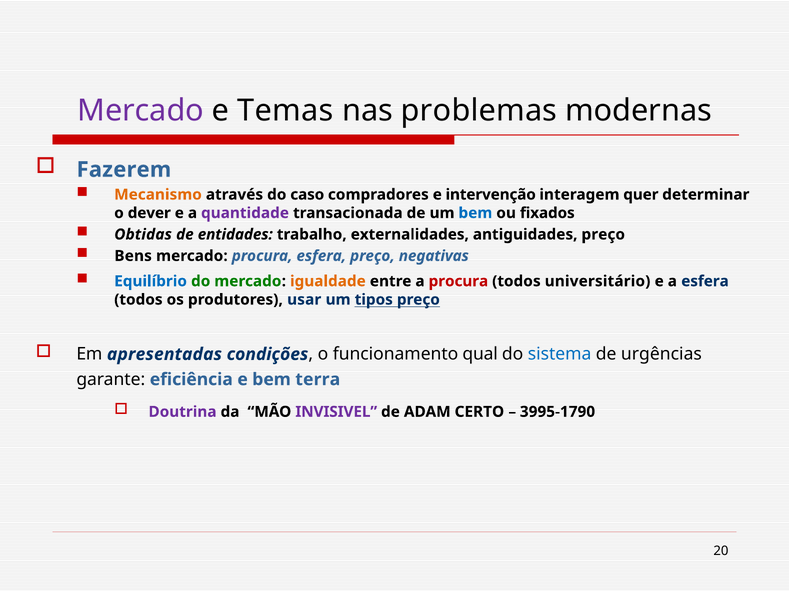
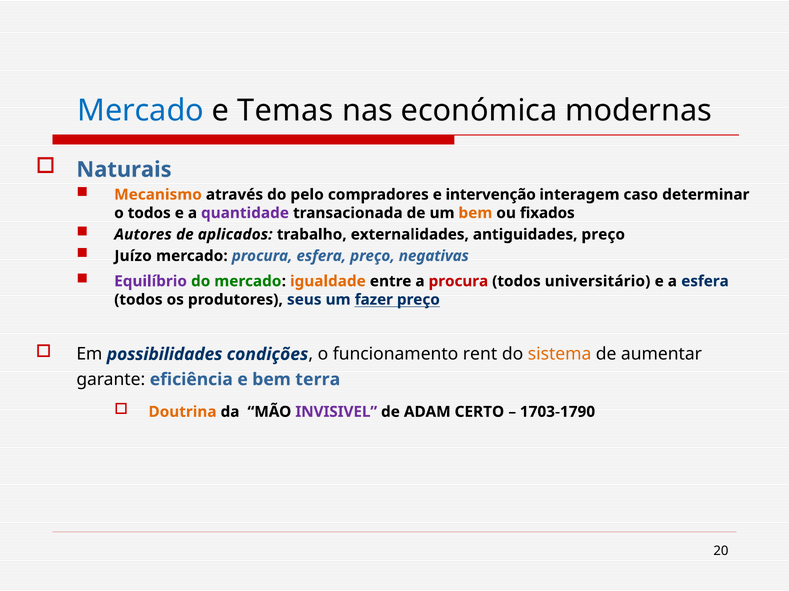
Mercado at (141, 111) colour: purple -> blue
problemas: problemas -> económica
Fazerem: Fazerem -> Naturais
caso: caso -> pelo
quer: quer -> caso
o dever: dever -> todos
bem at (475, 213) colour: blue -> orange
Obtidas: Obtidas -> Autores
entidades: entidades -> aplicados
Bens: Bens -> Juízo
Equilíbrio colour: blue -> purple
usar: usar -> seus
tipos: tipos -> fazer
apresentadas: apresentadas -> possibilidades
qual: qual -> rent
sistema colour: blue -> orange
urgências: urgências -> aumentar
Doutrina colour: purple -> orange
3995-1790: 3995-1790 -> 1703-1790
